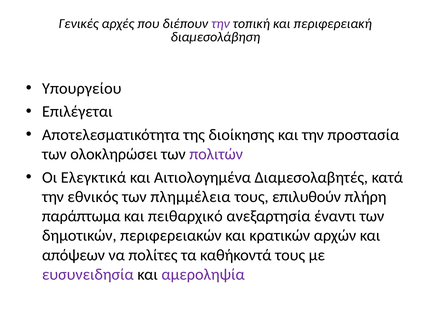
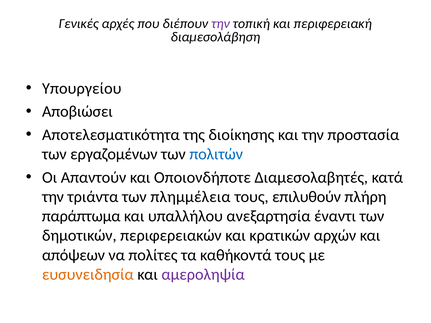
Επιλέγεται: Επιλέγεται -> Αποβιώσει
ολοκληρώσει: ολοκληρώσει -> εργαζομένων
πολιτών colour: purple -> blue
Ελεγκτικά: Ελεγκτικά -> Απαντούν
Αιτιολογημένα: Αιτιολογημένα -> Οποιονδήποτε
εθνικός: εθνικός -> τριάντα
πειθαρχικό: πειθαρχικό -> υπαλλήλου
ευσυνειδησία colour: purple -> orange
